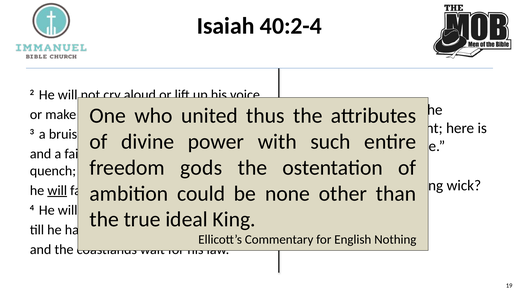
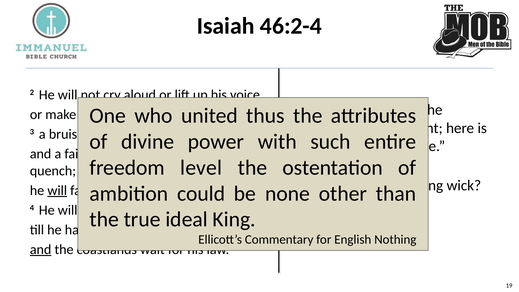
40:2-4: 40:2-4 -> 46:2-4
gods: gods -> level
and at (41, 249) underline: none -> present
